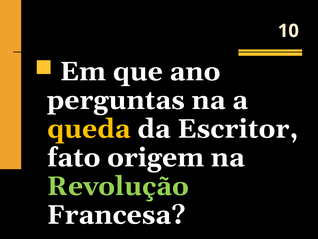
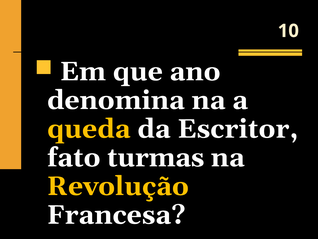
perguntas: perguntas -> denomina
origem: origem -> turmas
Revolução colour: light green -> yellow
